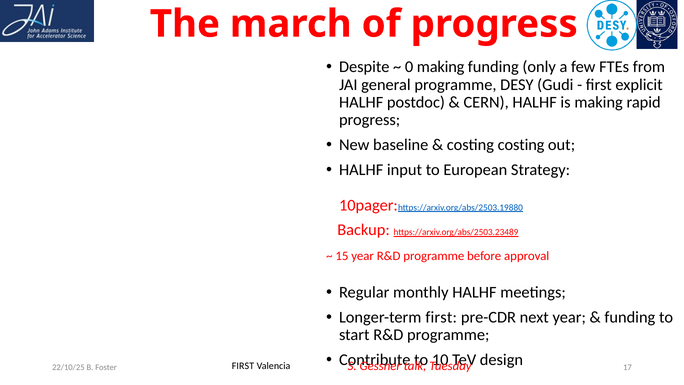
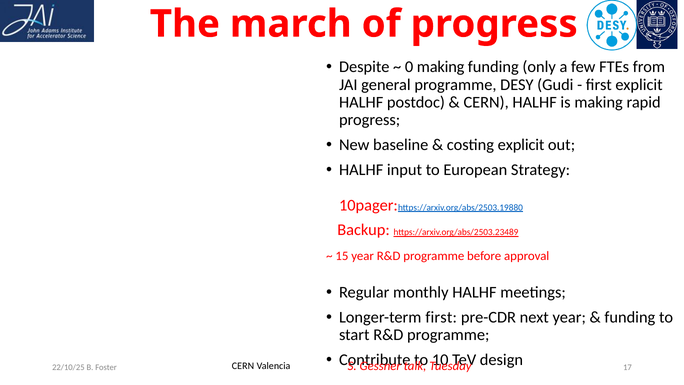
costing costing: costing -> explicit
FIRST at (243, 366): FIRST -> CERN
